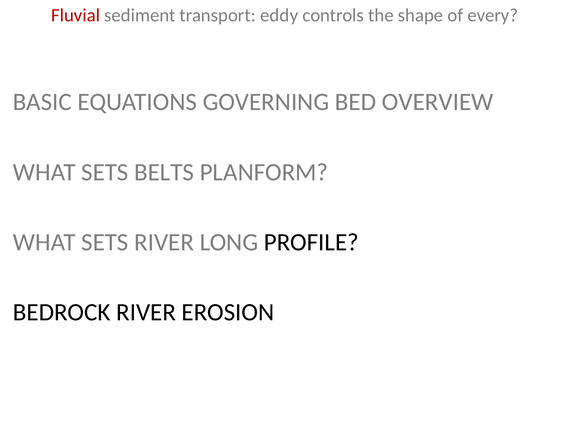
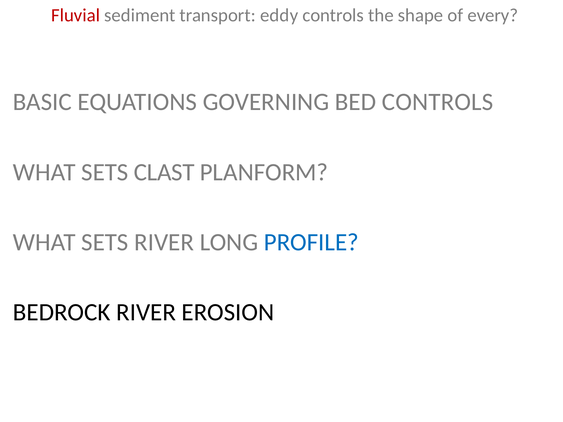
BED OVERVIEW: OVERVIEW -> CONTROLS
BELTS: BELTS -> CLAST
PROFILE colour: black -> blue
